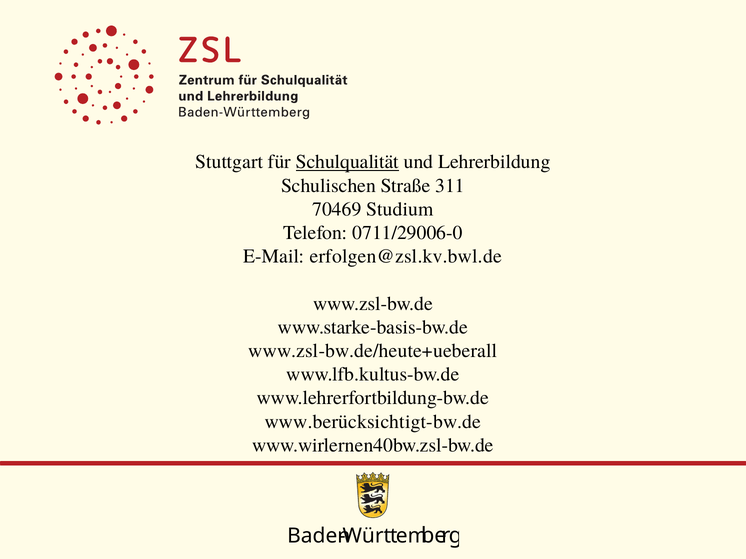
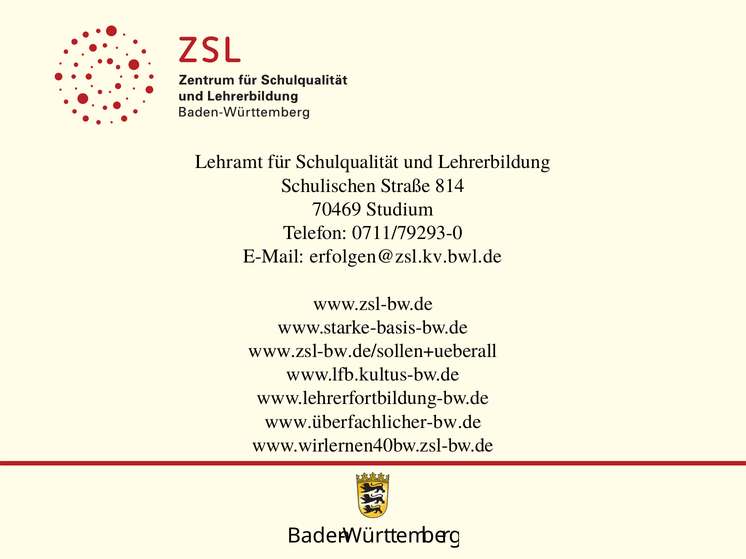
Stuttgart: Stuttgart -> Lehramt
Schulqualität underline: present -> none
311: 311 -> 814
0711/29006-0: 0711/29006-0 -> 0711/79293-0
www.zsl-bw.de/heute+ueberall: www.zsl-bw.de/heute+ueberall -> www.zsl-bw.de/sollen+ueberall
www.berücksichtigt-bw.de: www.berücksichtigt-bw.de -> www.überfachlicher-bw.de
